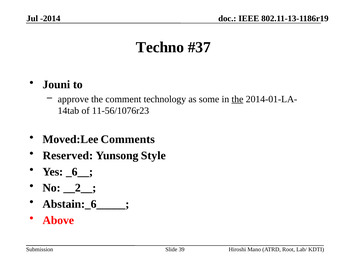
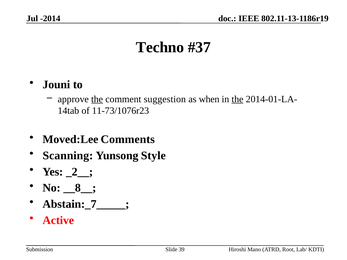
the at (97, 99) underline: none -> present
technology: technology -> suggestion
some: some -> when
11-56/1076r23: 11-56/1076r23 -> 11-73/1076r23
Reserved: Reserved -> Scanning
_6__: _6__ -> _2__
__2__: __2__ -> __8__
Abstain:_6_____: Abstain:_6_____ -> Abstain:_7_____
Above: Above -> Active
